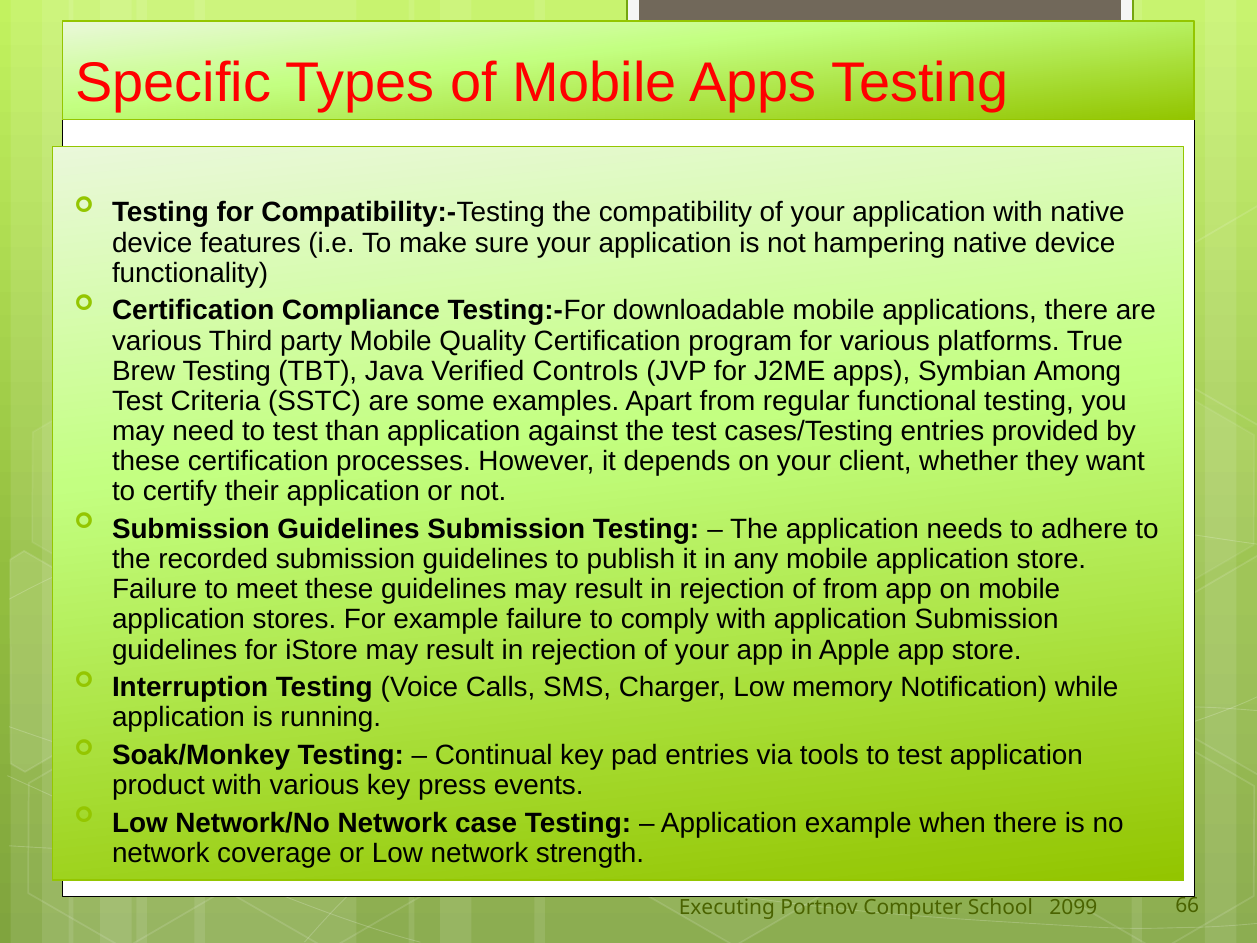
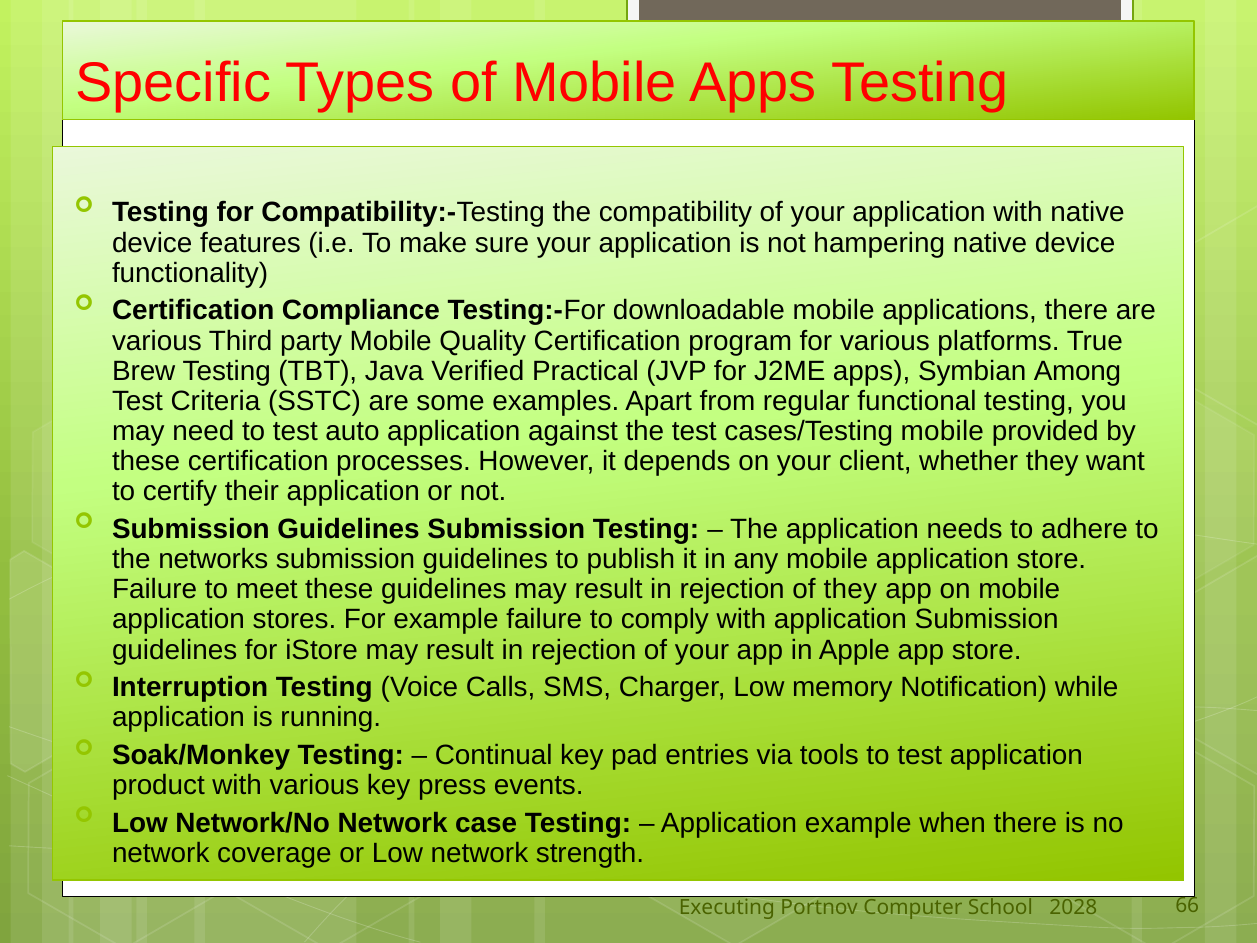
Controls: Controls -> Practical
than: than -> auto
cases/Testing entries: entries -> mobile
recorded: recorded -> networks
of from: from -> they
2099: 2099 -> 2028
